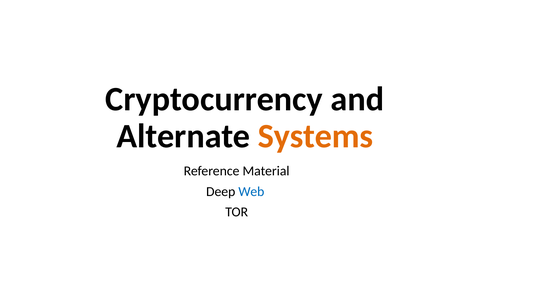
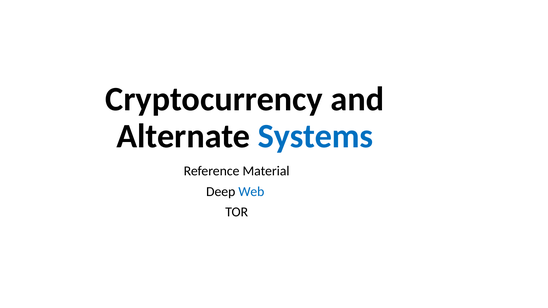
Systems colour: orange -> blue
